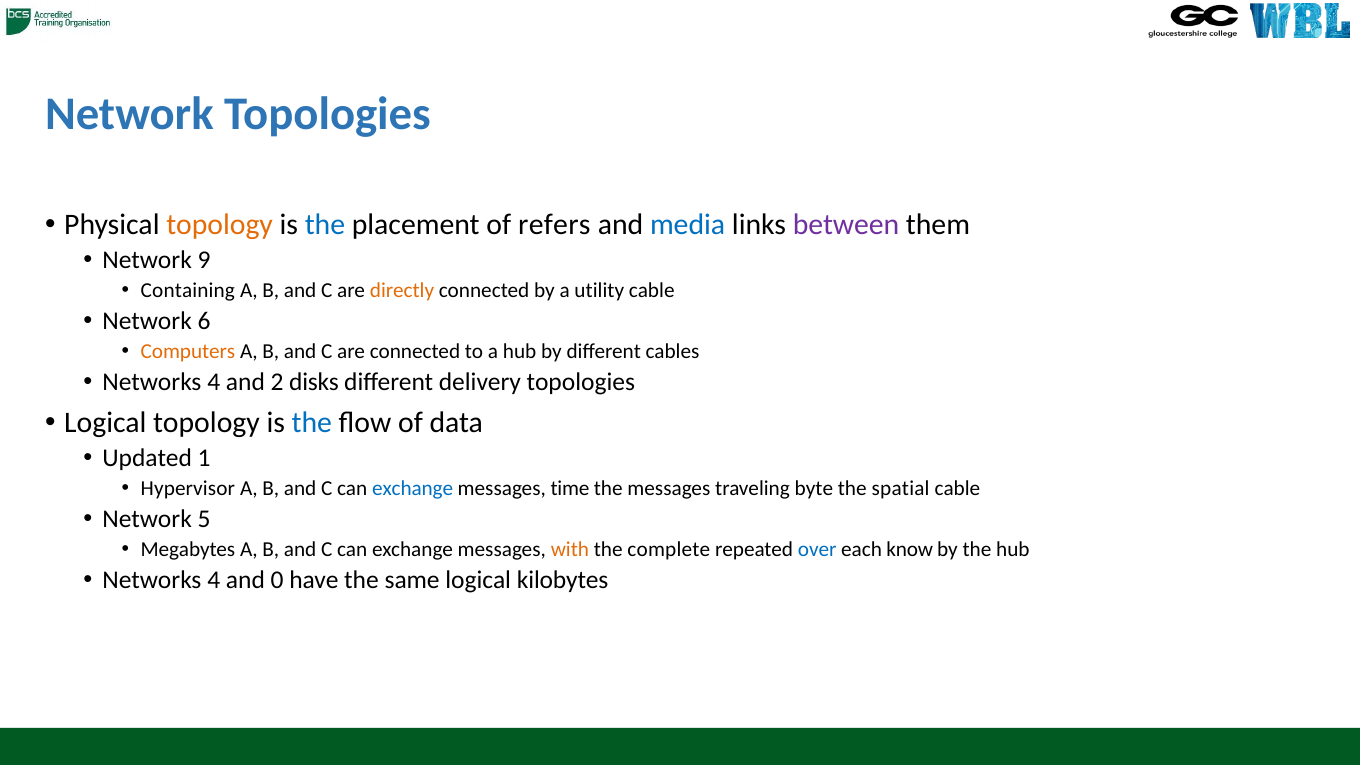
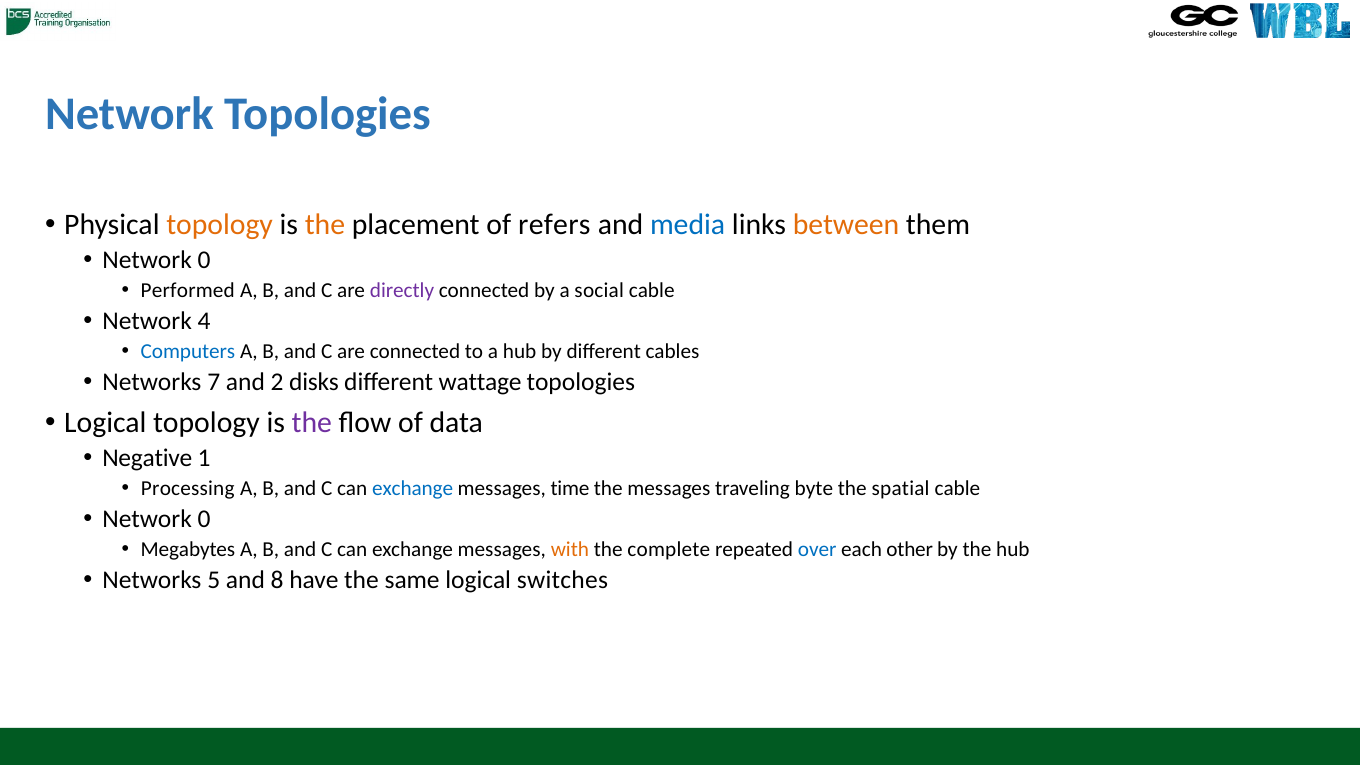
the at (325, 225) colour: blue -> orange
between colour: purple -> orange
9 at (204, 260): 9 -> 0
Containing: Containing -> Performed
directly colour: orange -> purple
utility: utility -> social
6: 6 -> 4
Computers colour: orange -> blue
4 at (214, 382): 4 -> 7
delivery: delivery -> wattage
the at (312, 422) colour: blue -> purple
Updated: Updated -> Negative
Hypervisor: Hypervisor -> Processing
5 at (204, 519): 5 -> 0
know: know -> other
4 at (214, 580): 4 -> 5
0: 0 -> 8
kilobytes: kilobytes -> switches
